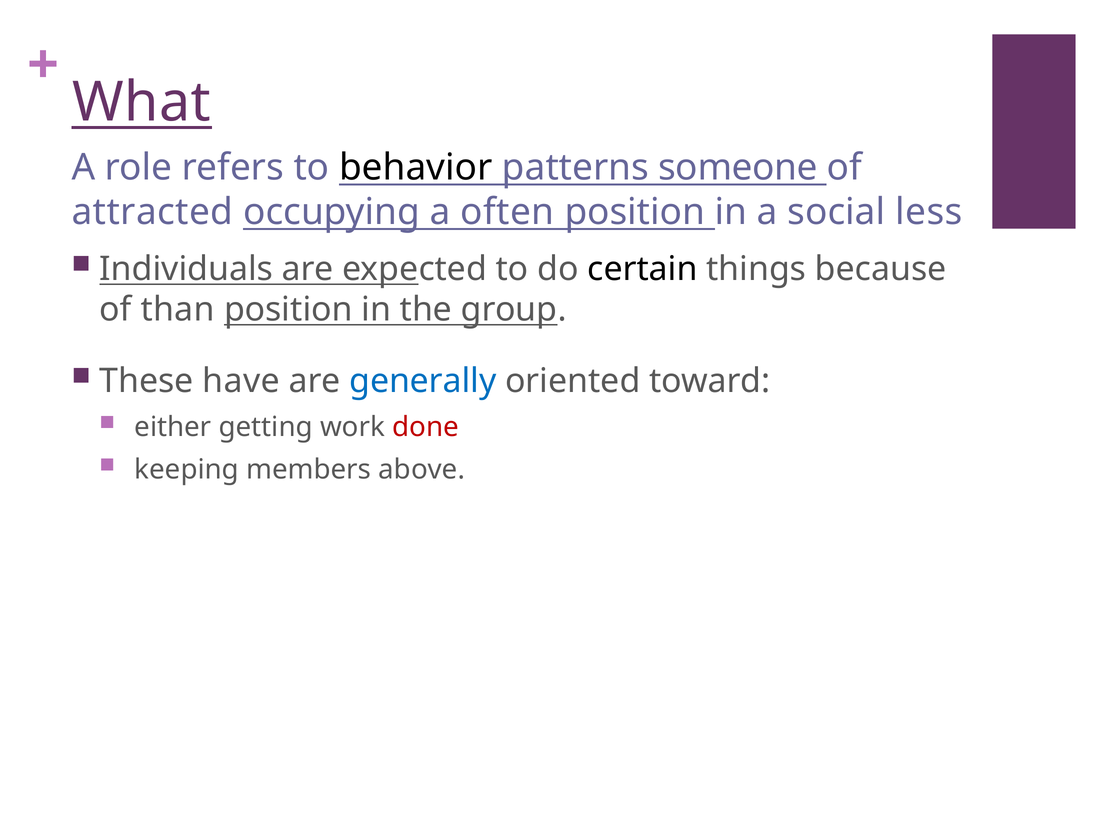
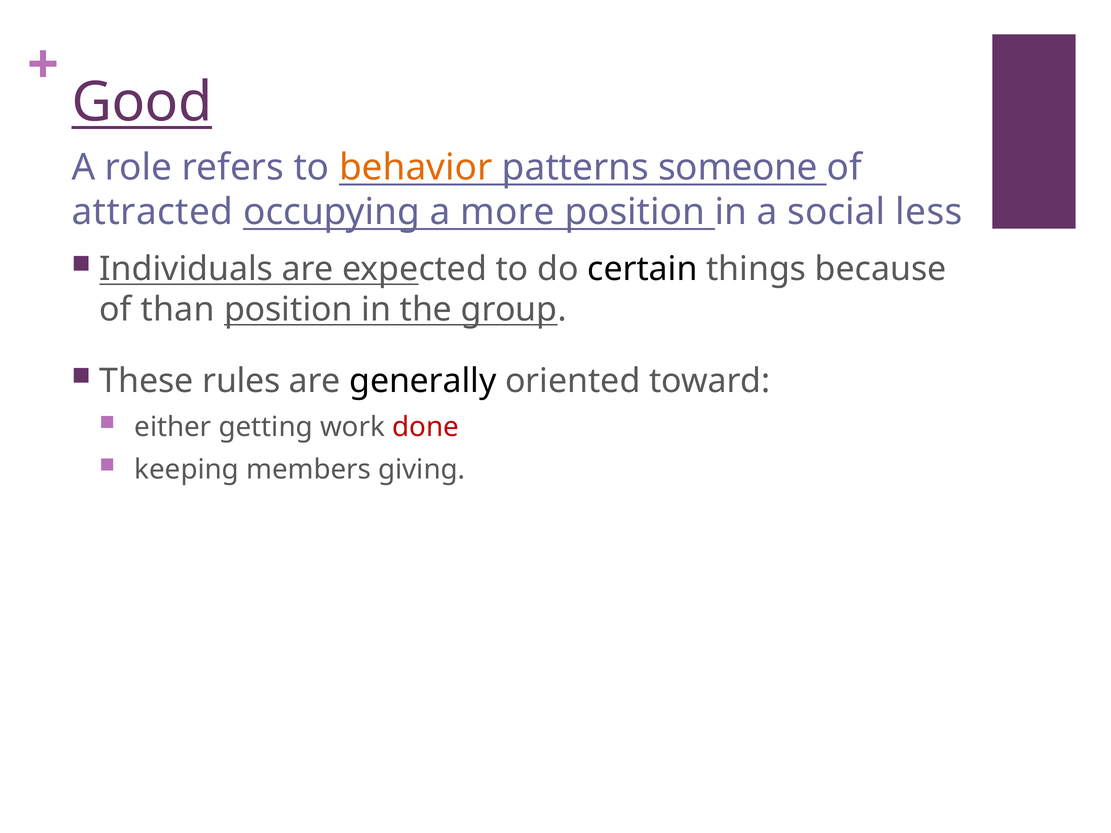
What: What -> Good
behavior colour: black -> orange
often: often -> more
have: have -> rules
generally colour: blue -> black
above: above -> giving
